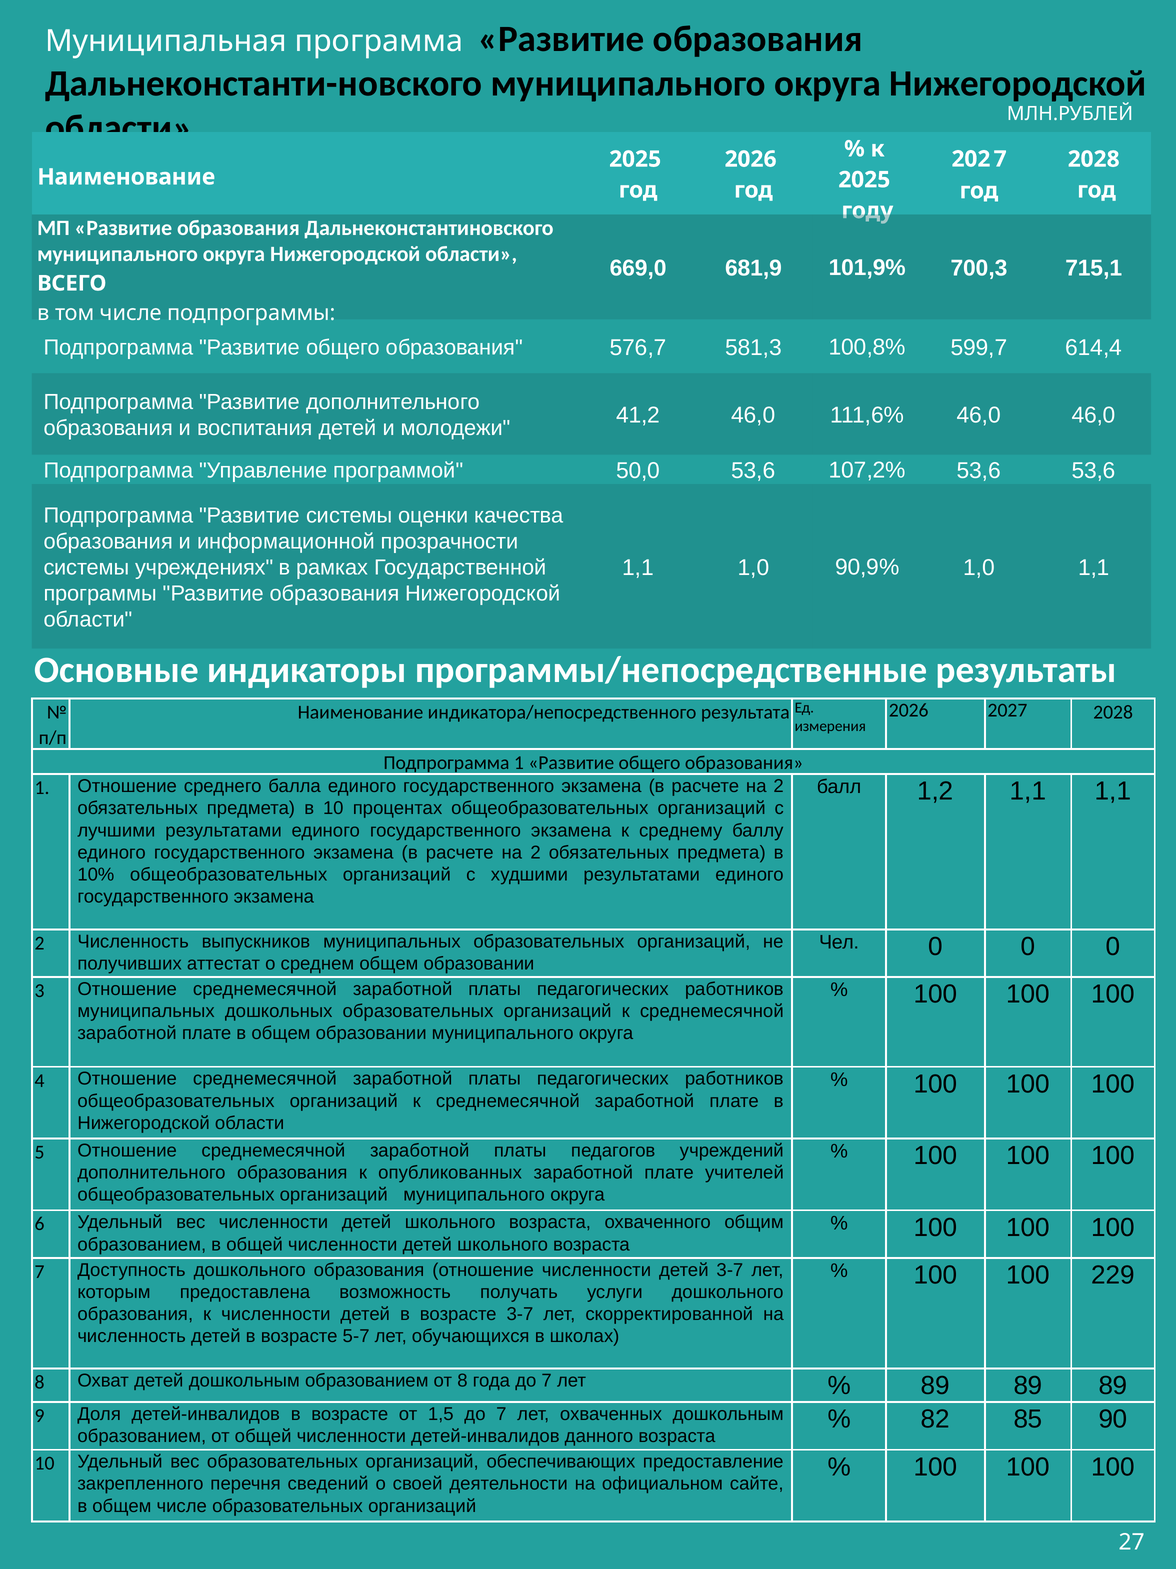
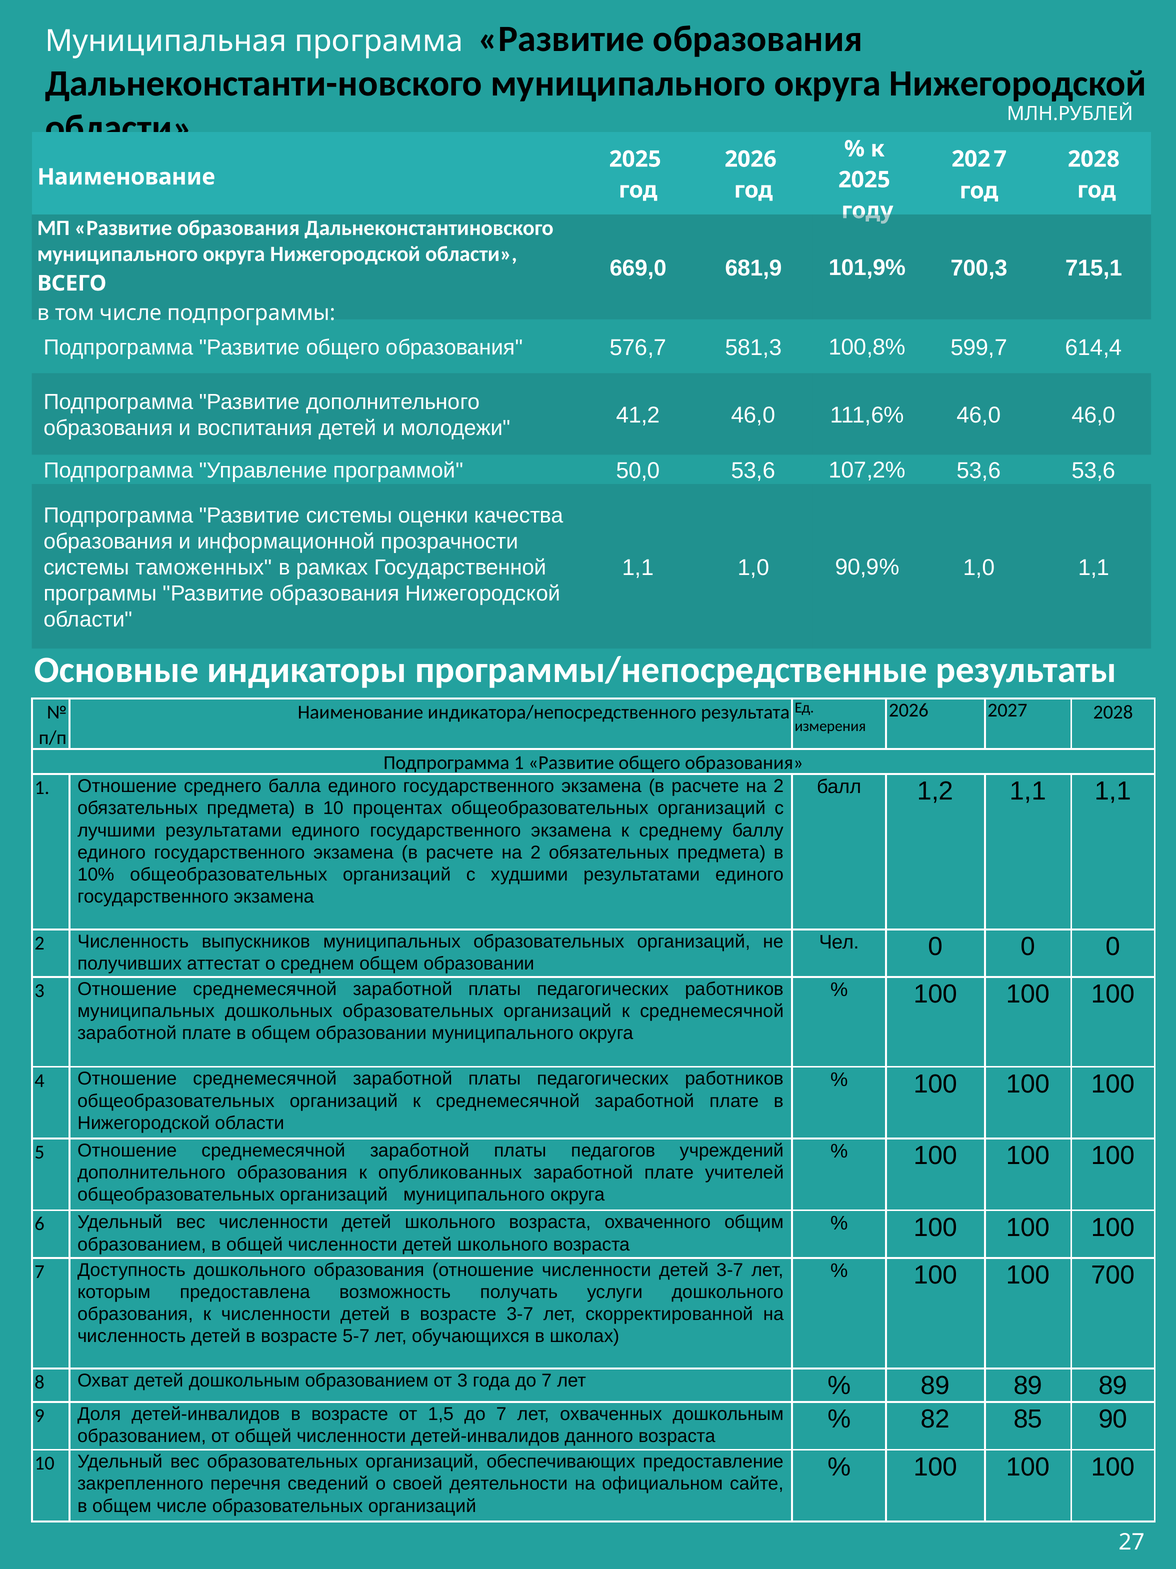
учреждениях: учреждениях -> таможенных
229: 229 -> 700
от 8: 8 -> 3
